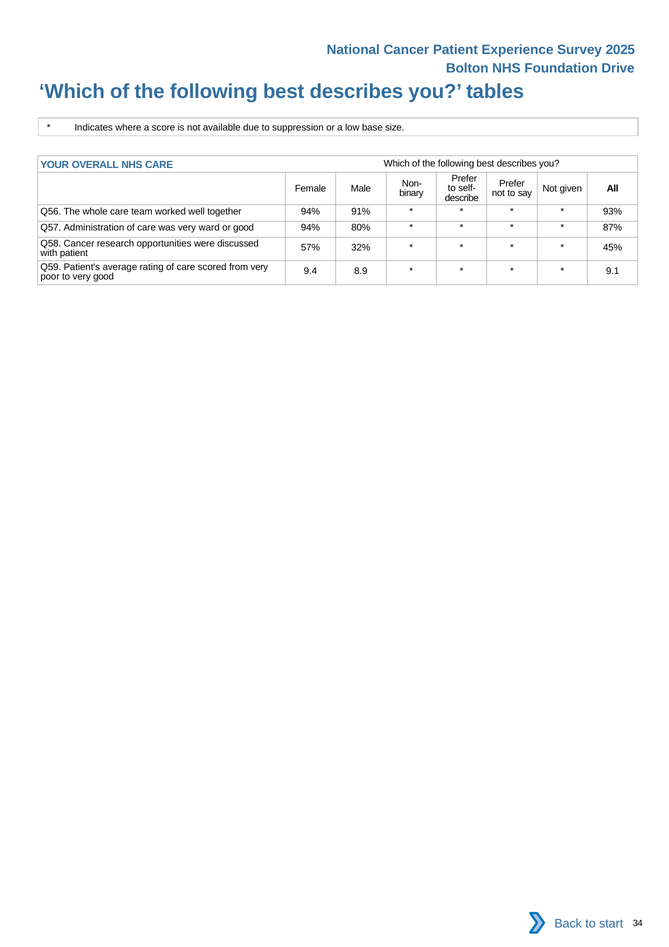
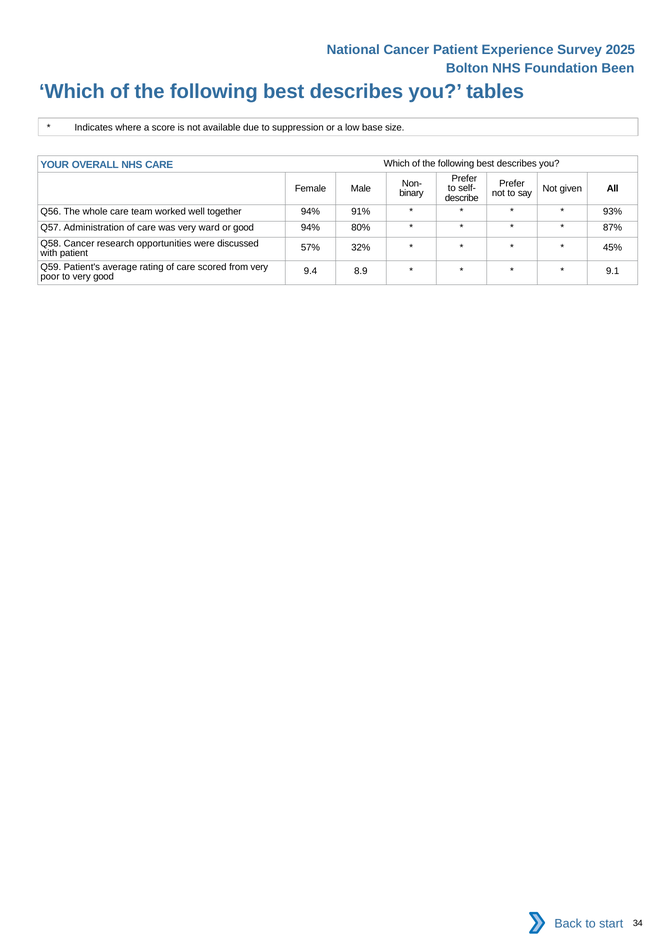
Drive: Drive -> Been
